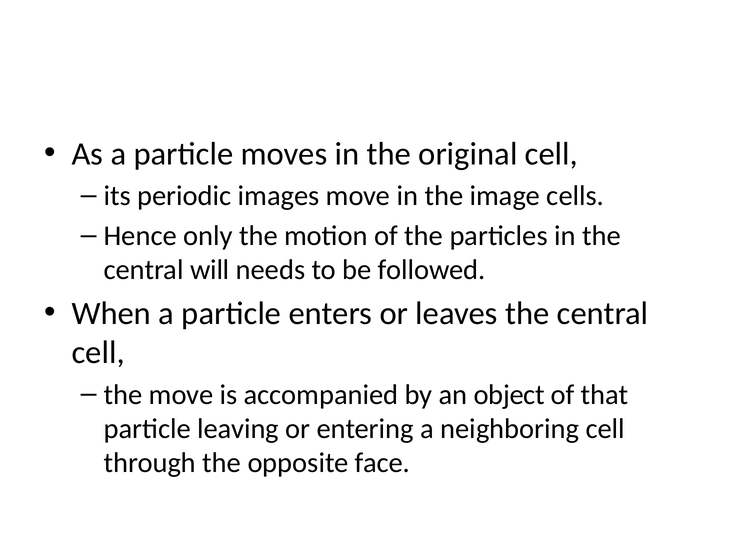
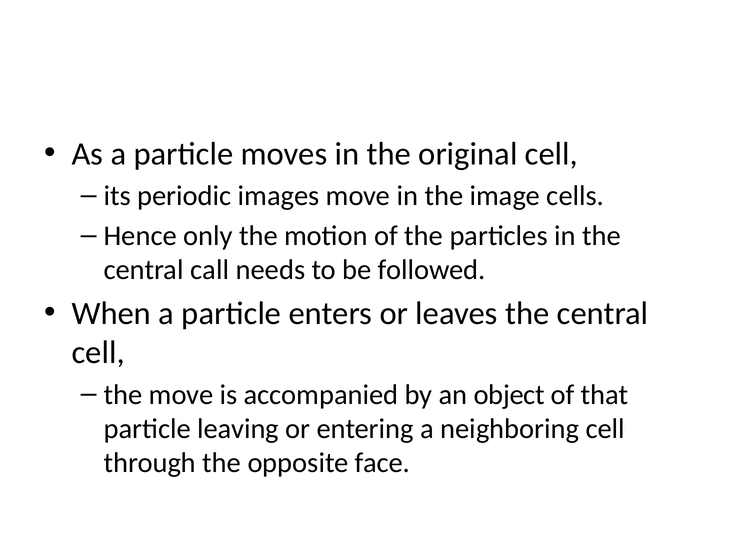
will: will -> call
